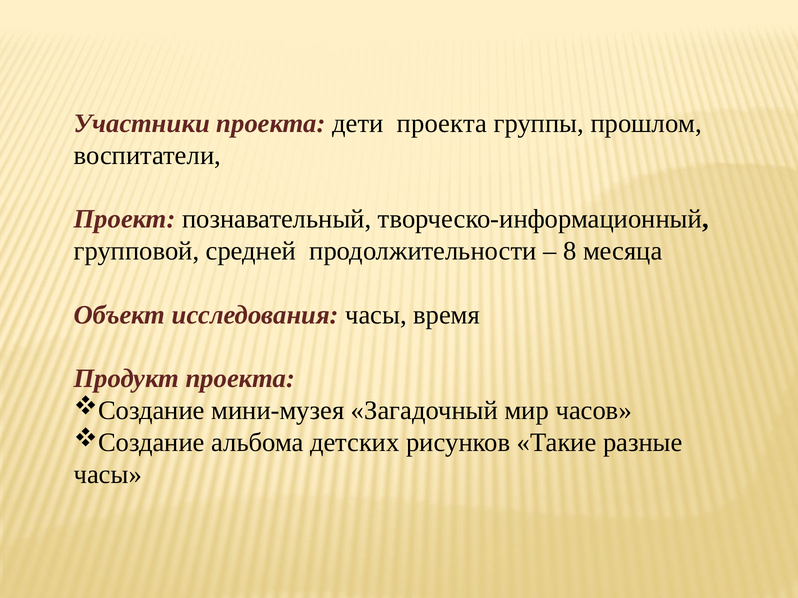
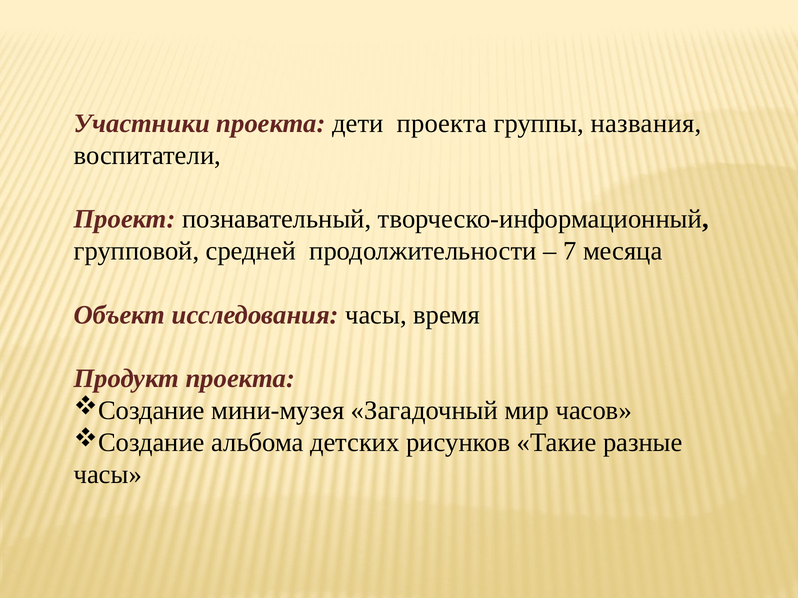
прошлом: прошлом -> названия
8: 8 -> 7
